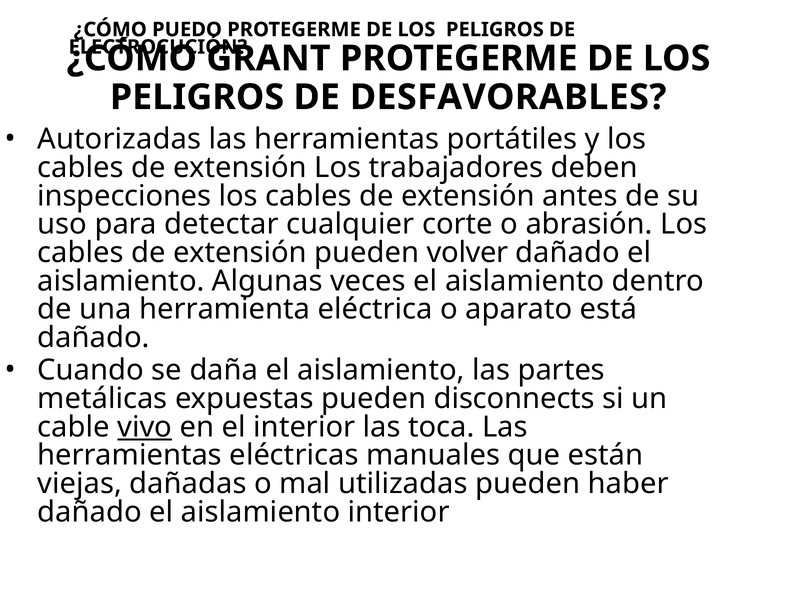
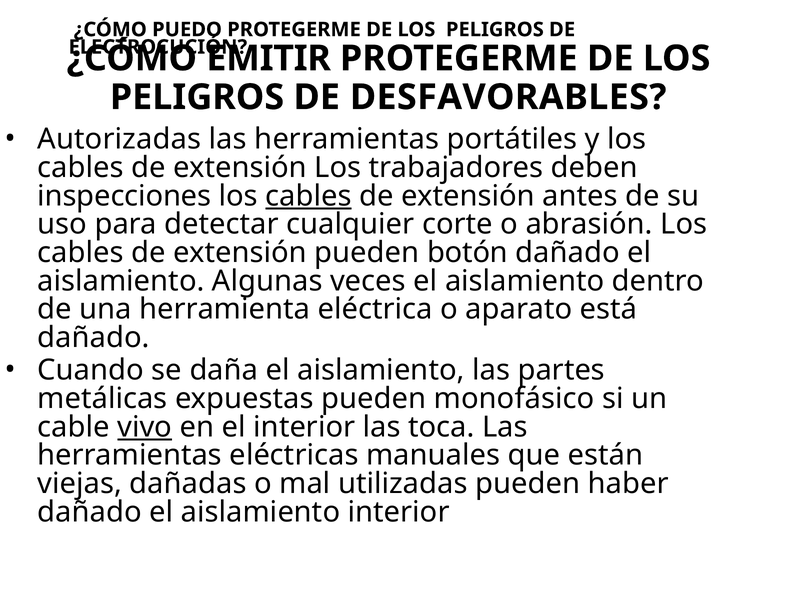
GRANT: GRANT -> EMITIR
cables at (308, 196) underline: none -> present
volver: volver -> botón
disconnects: disconnects -> monofásico
